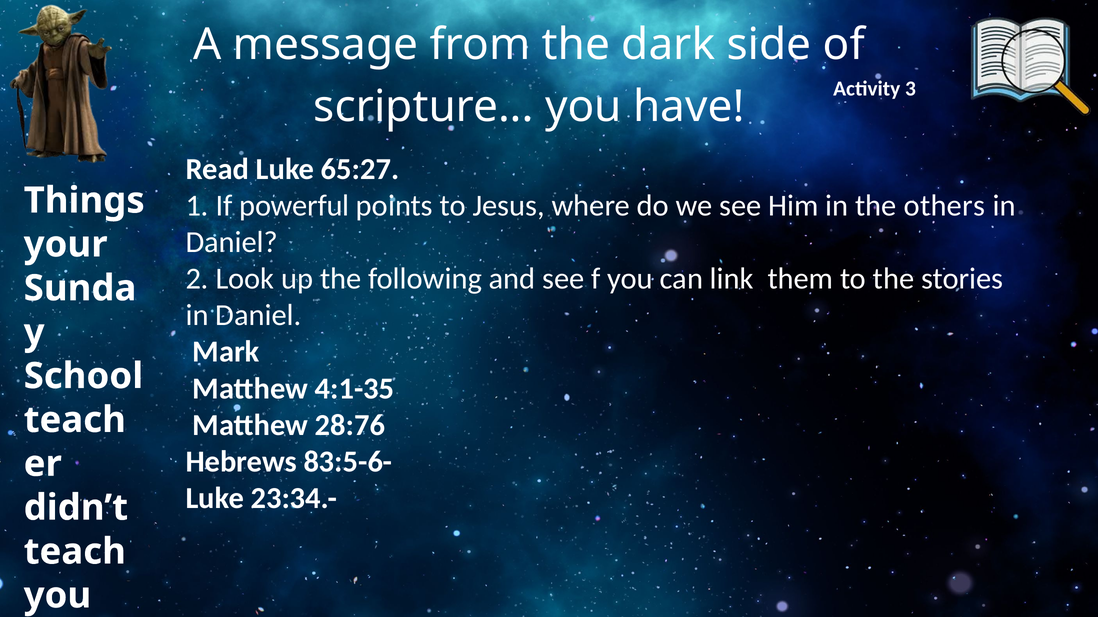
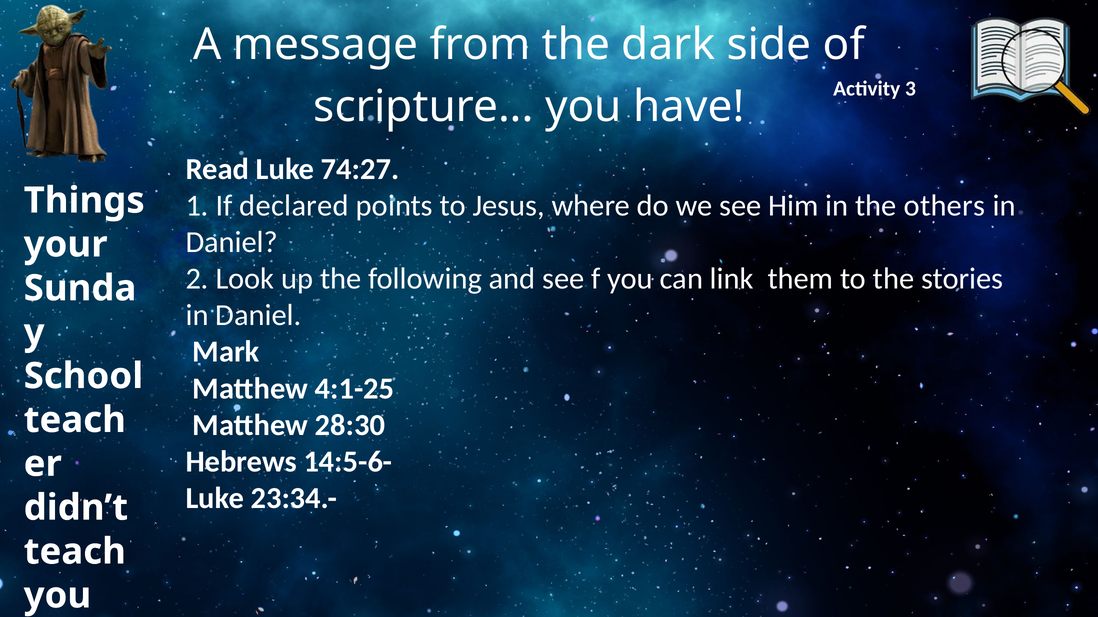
65:27: 65:27 -> 74:27
powerful: powerful -> declared
4:1-35: 4:1-35 -> 4:1-25
28:76: 28:76 -> 28:30
83:5-6-: 83:5-6- -> 14:5-6-
